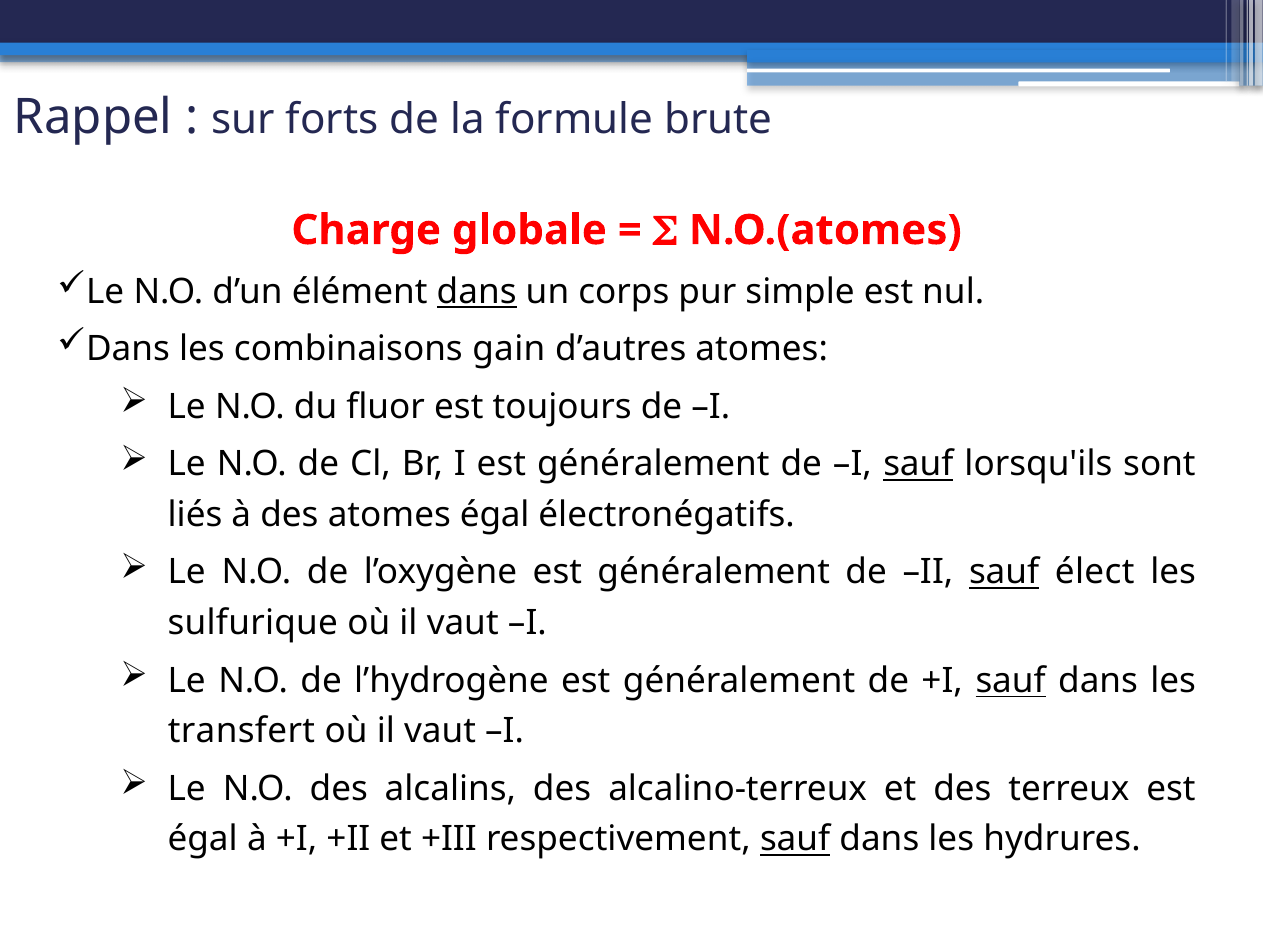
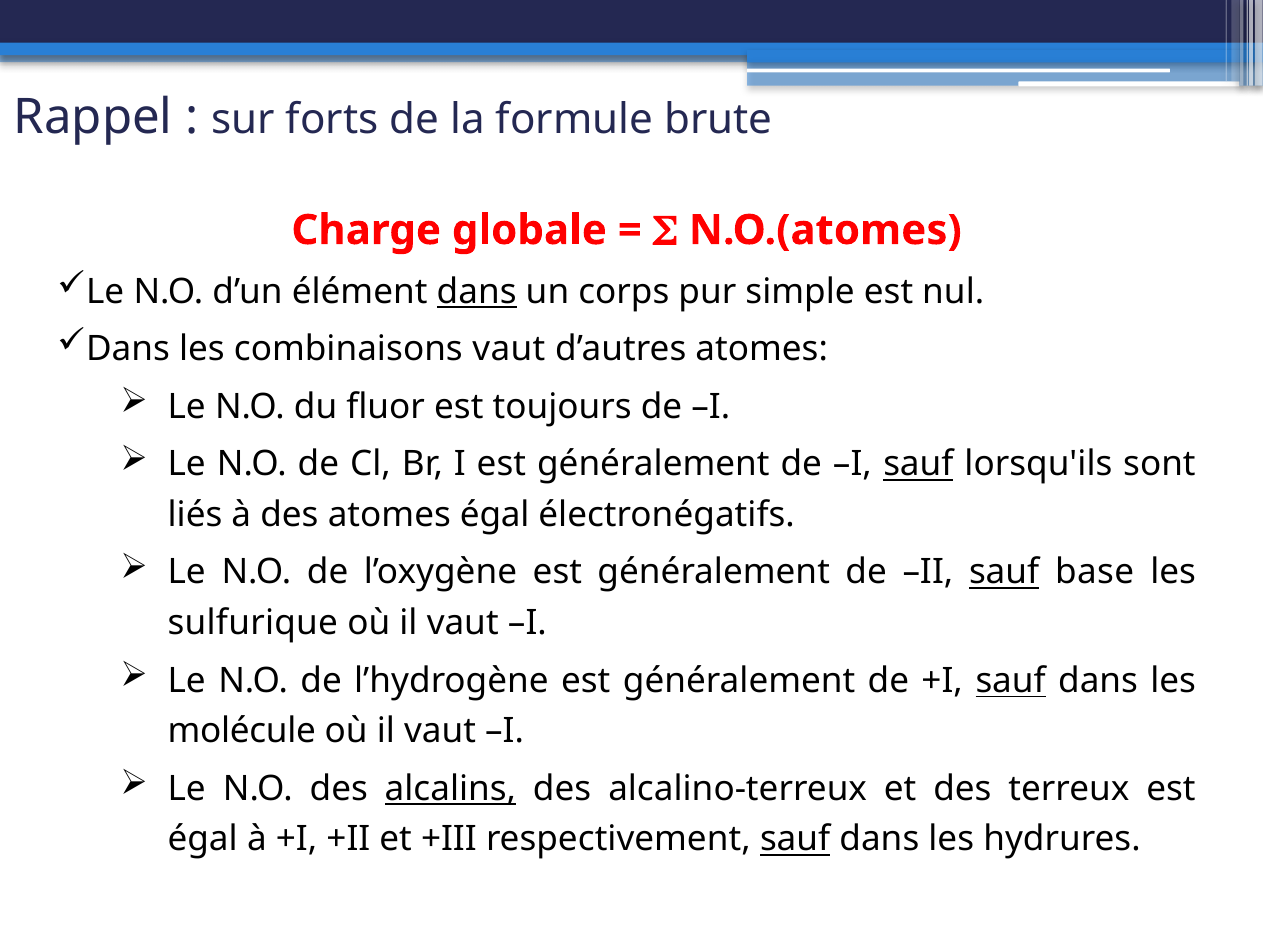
combinaisons gain: gain -> vaut
élect: élect -> base
transfert: transfert -> molécule
alcalins underline: none -> present
